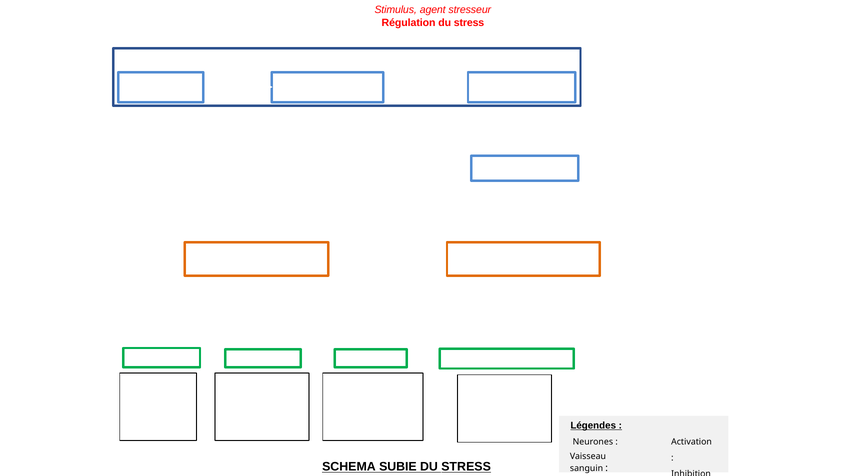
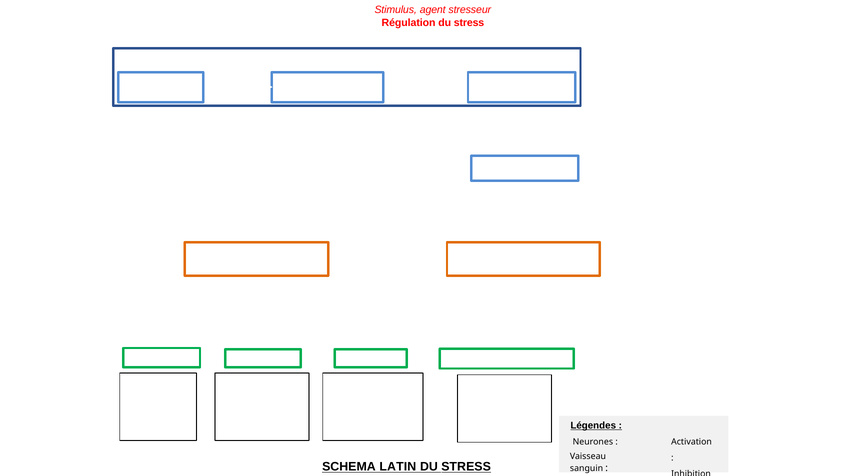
SUBIE: SUBIE -> LATIN
